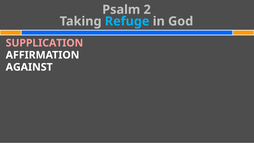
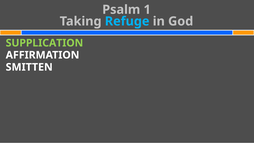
2: 2 -> 1
SUPPLICATION colour: pink -> light green
AGAINST: AGAINST -> SMITTEN
